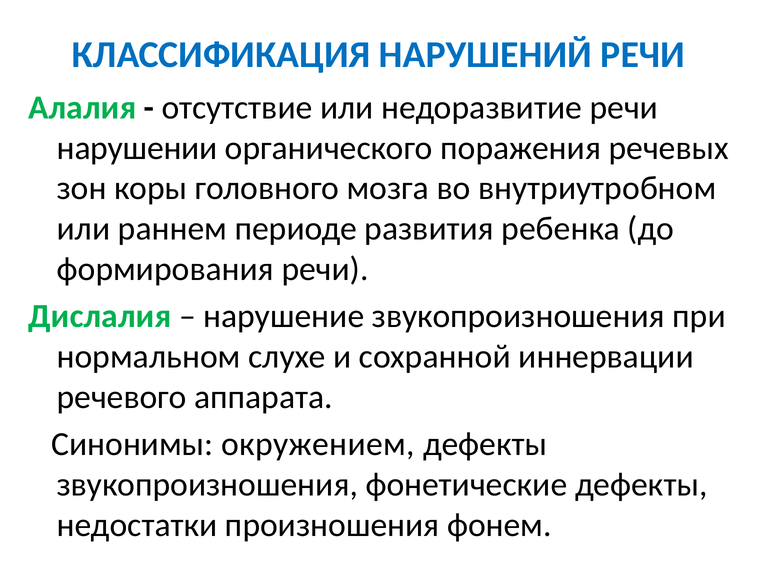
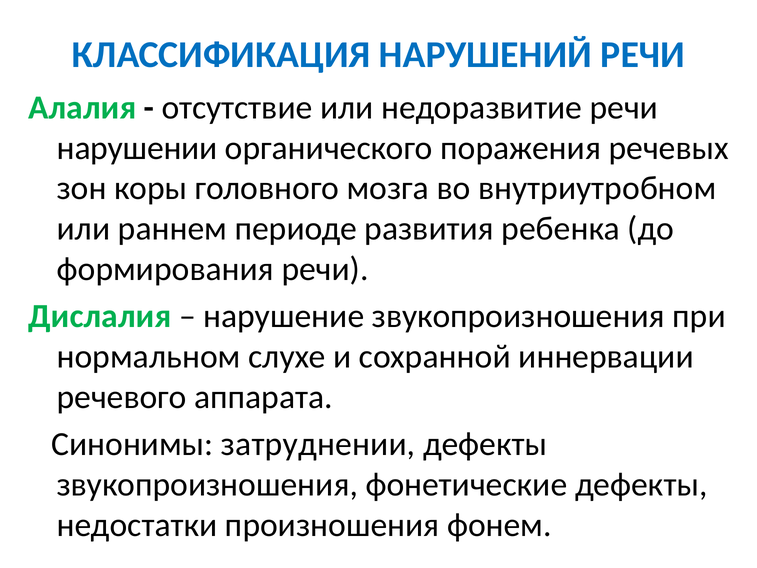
окружением: окружением -> затруднении
